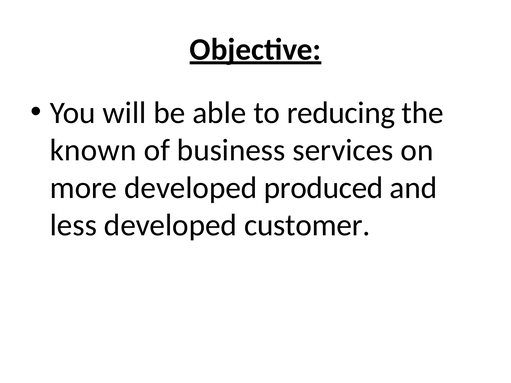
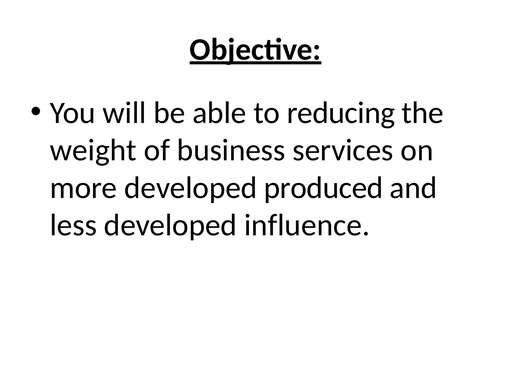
known: known -> weight
customer: customer -> influence
